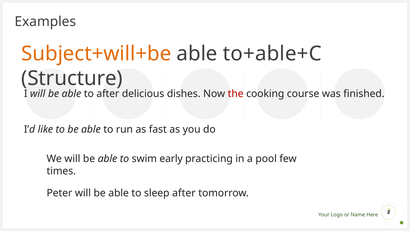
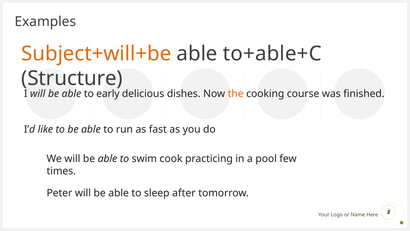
to after: after -> early
the colour: red -> orange
early: early -> cook
